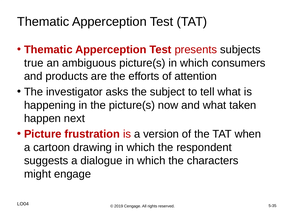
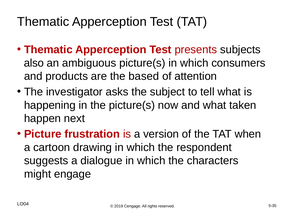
true: true -> also
efforts: efforts -> based
